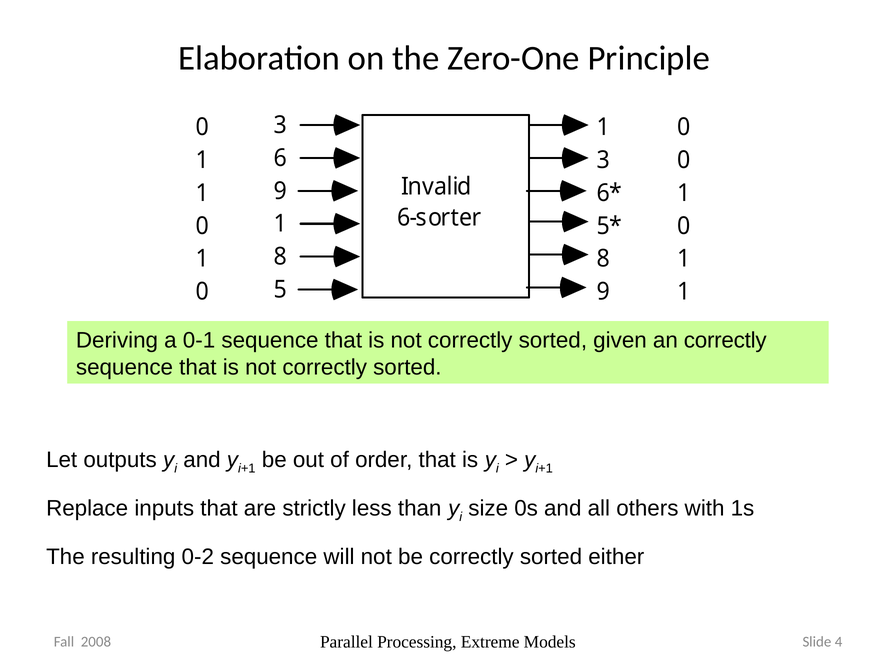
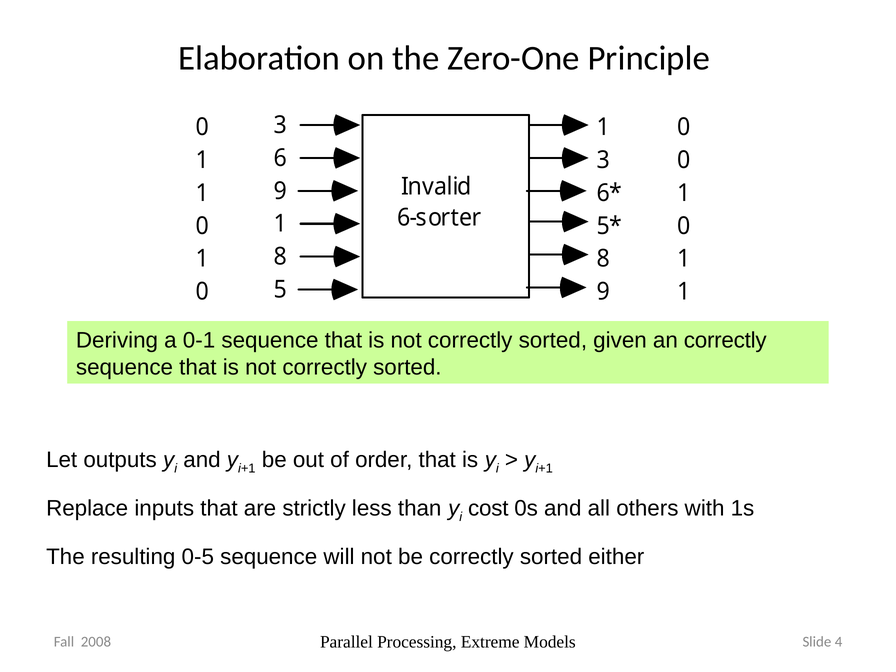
size: size -> cost
0-2: 0-2 -> 0-5
